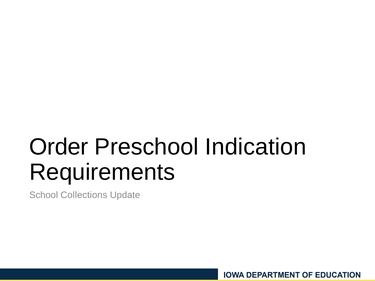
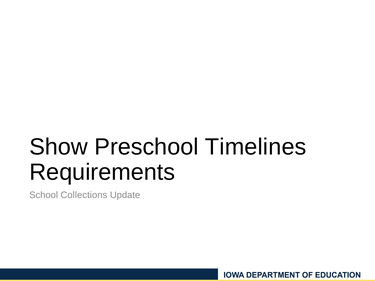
Order: Order -> Show
Indication: Indication -> Timelines
